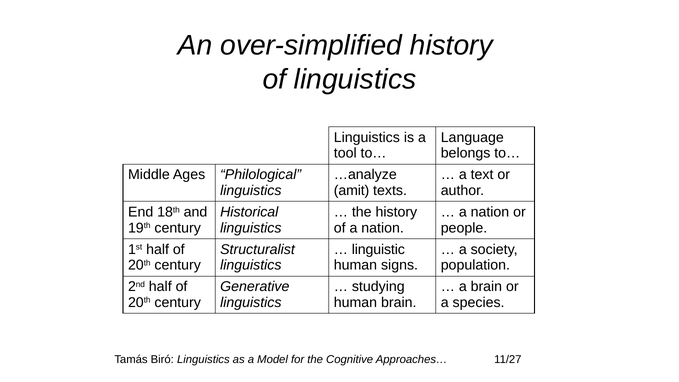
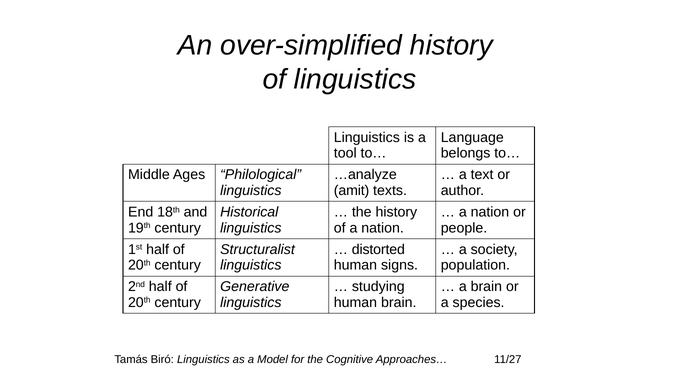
linguistic: linguistic -> distorted
